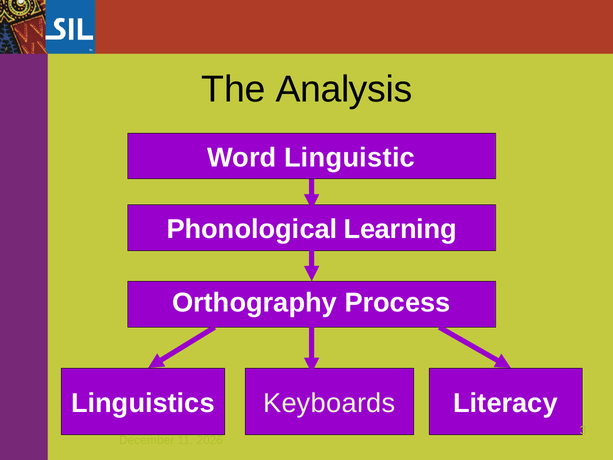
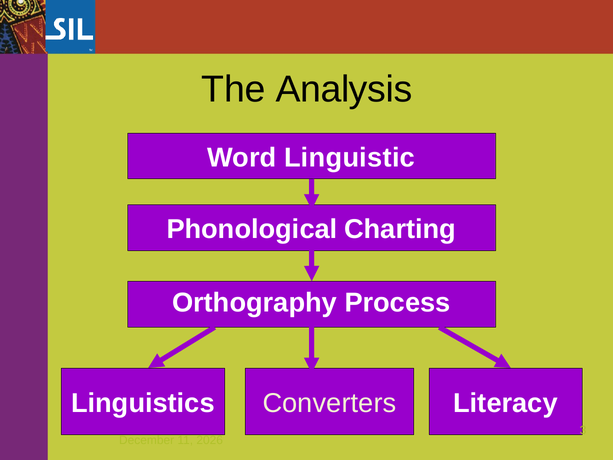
Learning: Learning -> Charting
Keyboards: Keyboards -> Converters
